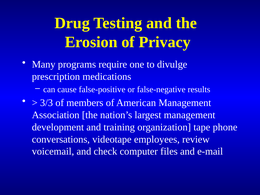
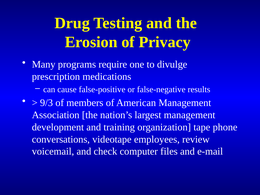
3/3: 3/3 -> 9/3
